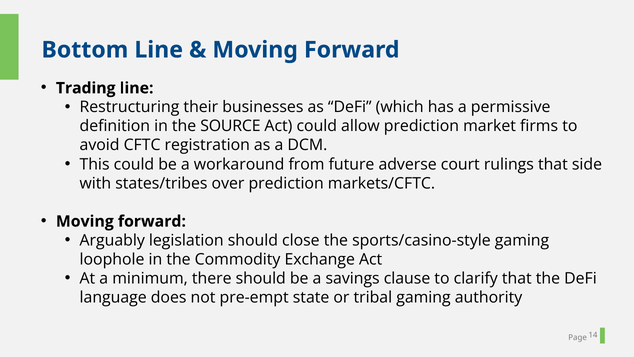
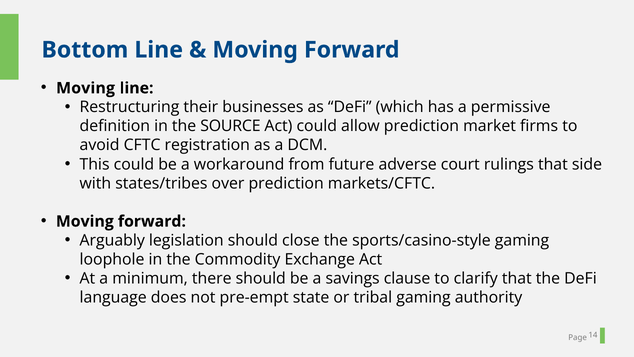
Trading at (86, 88): Trading -> Moving
